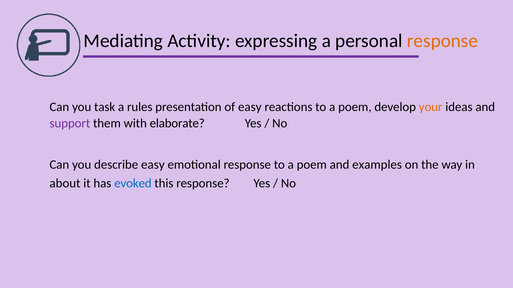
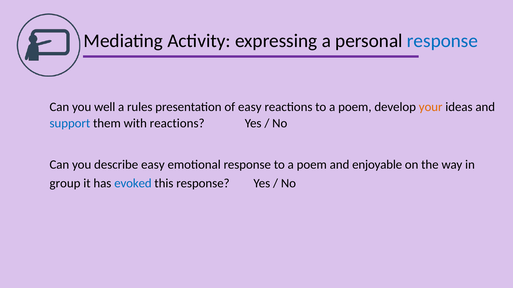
response at (442, 41) colour: orange -> blue
task: task -> well
support colour: purple -> blue
with elaborate: elaborate -> reactions
examples: examples -> enjoyable
about: about -> group
